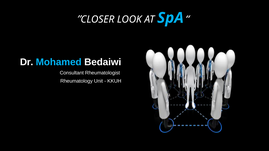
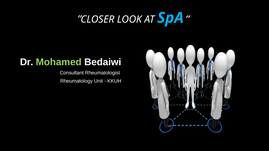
Mohamed colour: light blue -> light green
